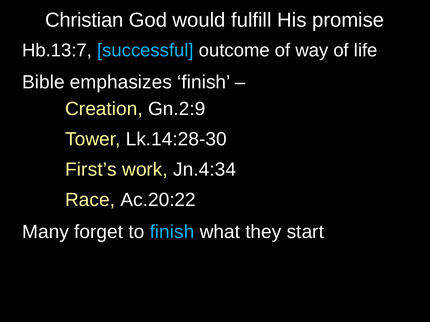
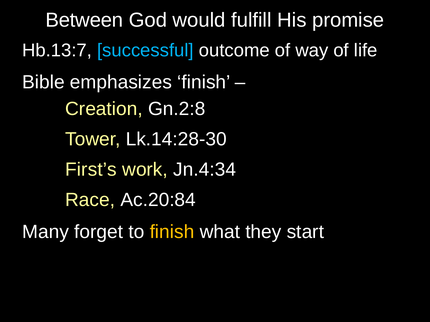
Christian: Christian -> Between
Gn.2:9: Gn.2:9 -> Gn.2:8
Ac.20:22: Ac.20:22 -> Ac.20:84
finish at (172, 232) colour: light blue -> yellow
